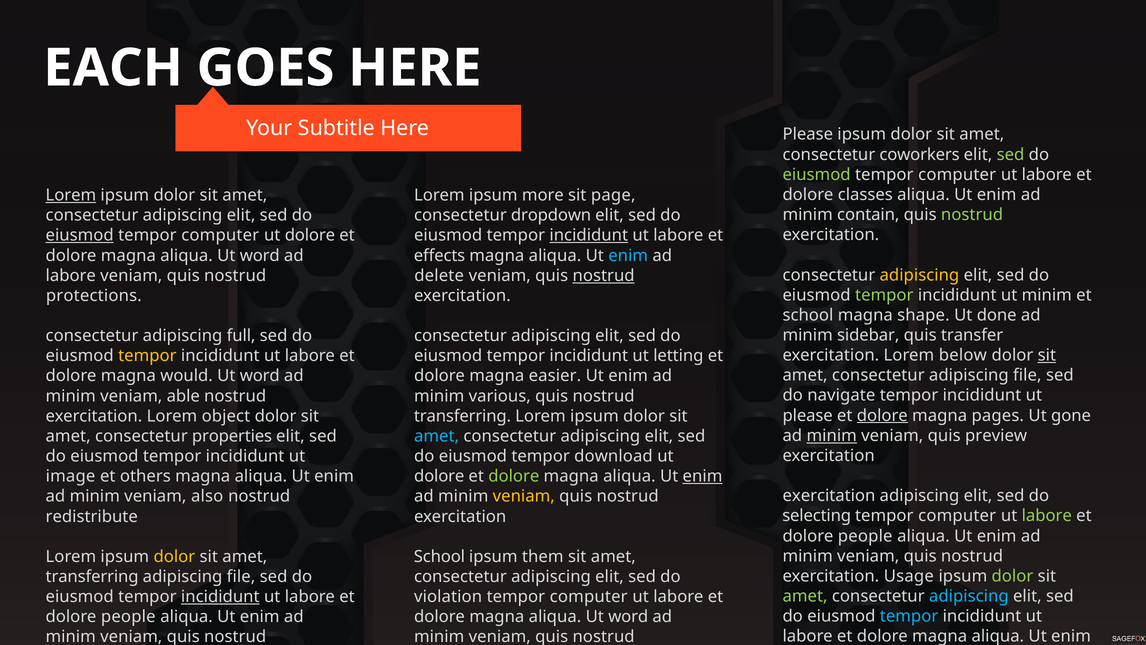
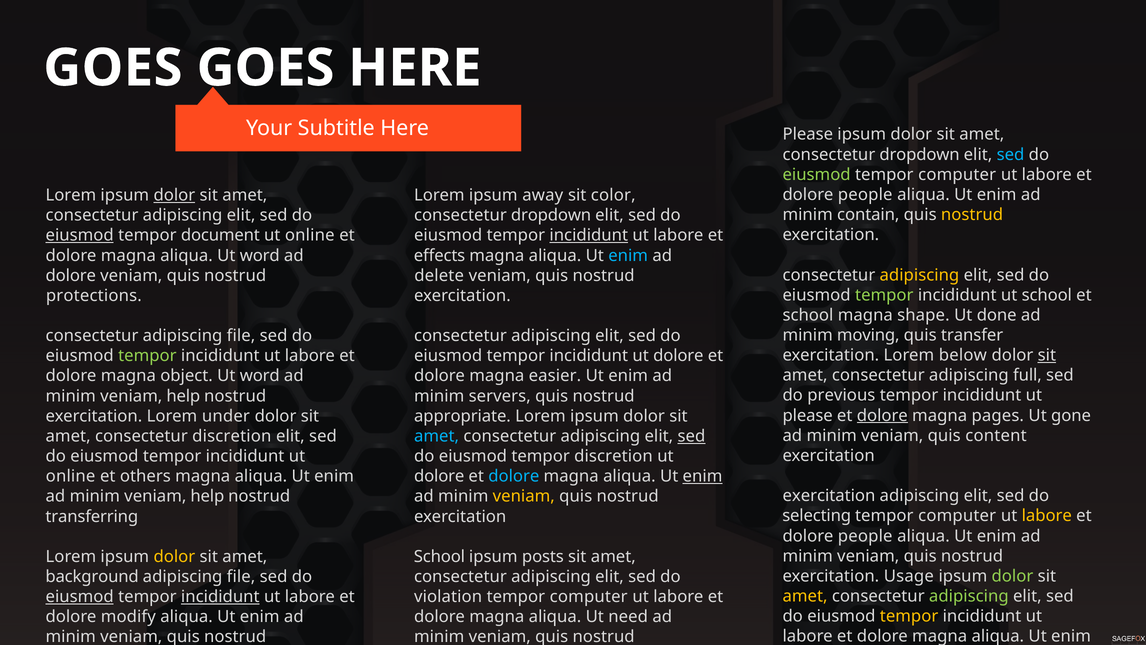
EACH at (113, 68): EACH -> GOES
coworkers at (920, 154): coworkers -> dropdown
sed at (1011, 154) colour: light green -> light blue
classes at (865, 195): classes -> people
Lorem at (71, 195) underline: present -> none
dolor at (174, 195) underline: none -> present
more: more -> away
page: page -> color
nostrud at (972, 215) colour: light green -> yellow
computer at (220, 235): computer -> document
dolore at (310, 235): dolore -> online
labore at (71, 275): labore -> dolore
nostrud at (604, 275) underline: present -> none
ut minim: minim -> school
sidebar: sidebar -> moving
consectetur adipiscing full: full -> file
tempor at (147, 356) colour: yellow -> light green
incididunt ut letting: letting -> dolore
consectetur adipiscing file: file -> full
would: would -> object
navigate: navigate -> previous
able at (183, 396): able -> help
various: various -> servers
object: object -> under
transferring at (463, 416): transferring -> appropriate
minim at (832, 435) underline: present -> none
preview: preview -> content
consectetur properties: properties -> discretion
sed at (691, 436) underline: none -> present
tempor download: download -> discretion
image at (71, 476): image -> online
dolore at (514, 476) colour: light green -> light blue
also at (207, 496): also -> help
labore at (1047, 516) colour: light green -> yellow
redistribute: redistribute -> transferring
them: them -> posts
transferring at (92, 576): transferring -> background
amet at (805, 596) colour: light green -> yellow
adipiscing at (969, 596) colour: light blue -> light green
eiusmod at (80, 596) underline: none -> present
tempor at (909, 616) colour: light blue -> yellow
people at (128, 617): people -> modify
word at (628, 617): word -> need
